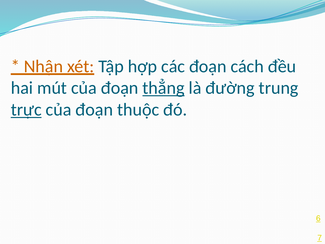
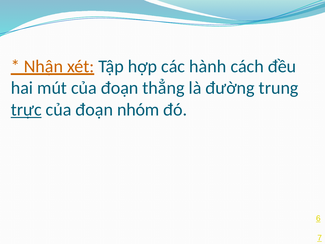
các đoạn: đoạn -> hành
thẳng underline: present -> none
thuộc: thuộc -> nhóm
